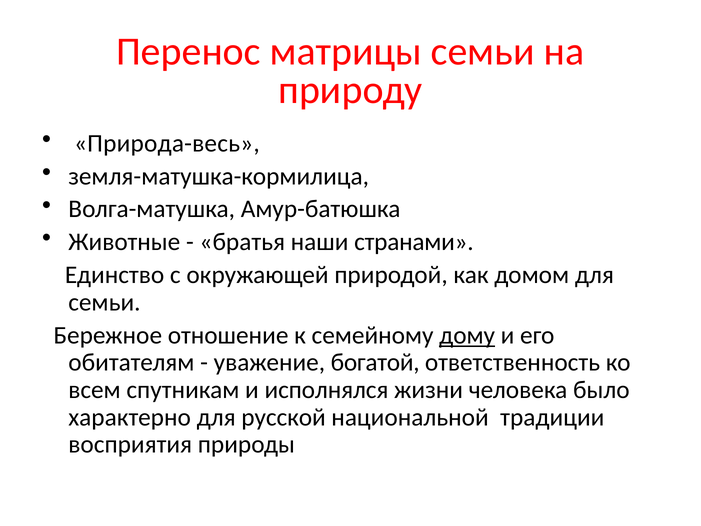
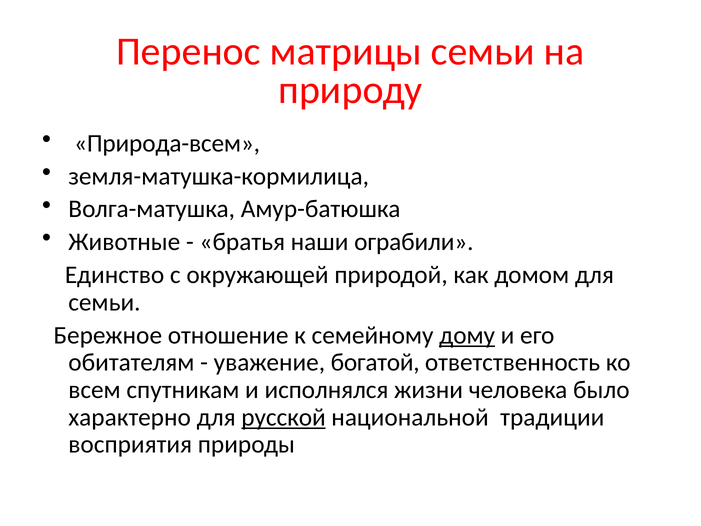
Природа-весь: Природа-весь -> Природа-всем
странами: странами -> ограбили
русской underline: none -> present
